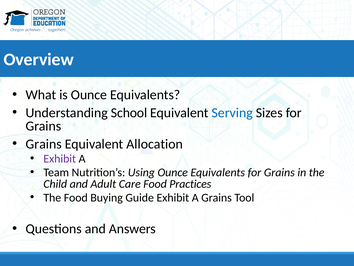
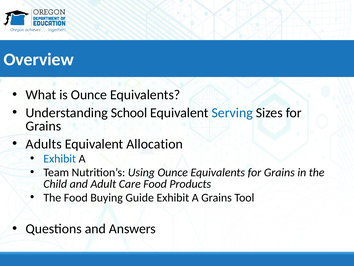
Grains at (44, 144): Grains -> Adults
Exhibit at (60, 158) colour: purple -> blue
Practices: Practices -> Products
